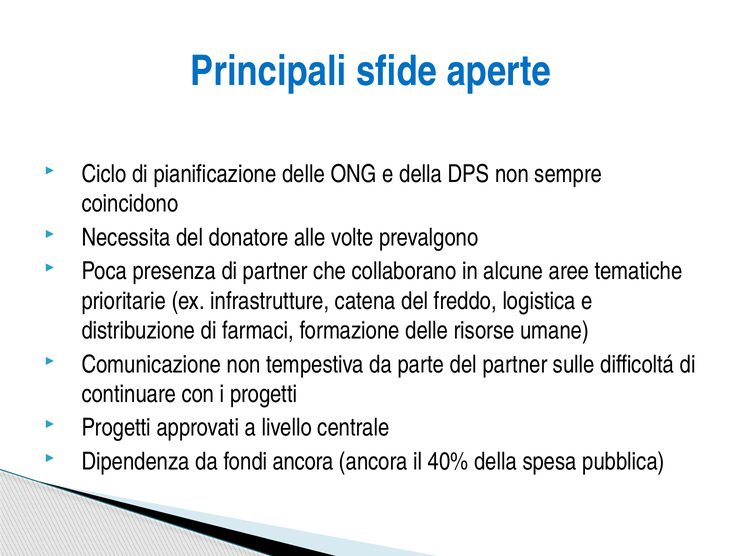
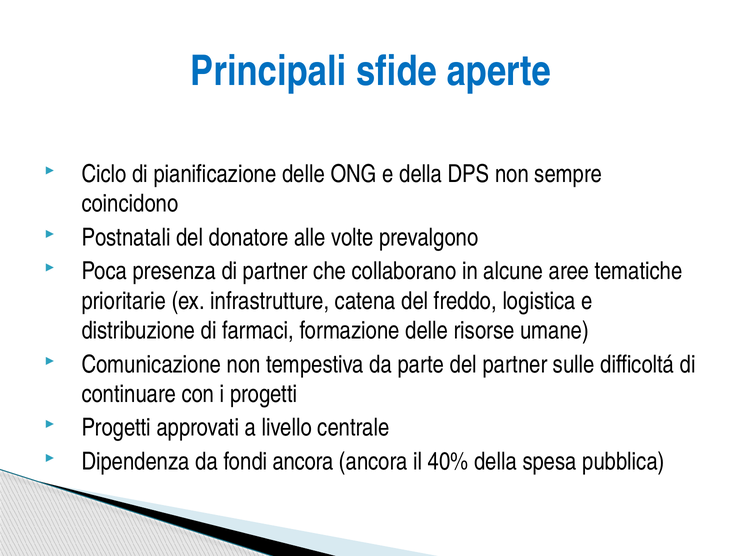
Necessita: Necessita -> Postnatali
